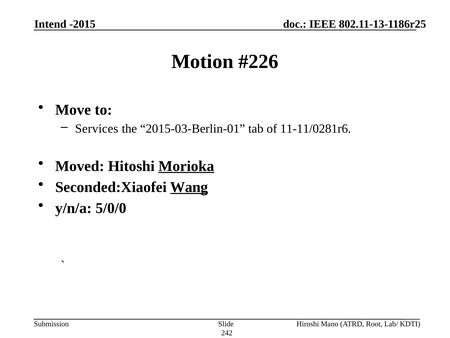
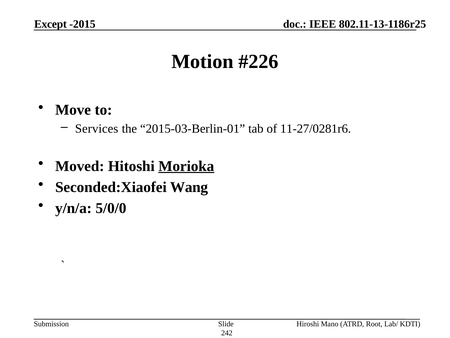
Intend: Intend -> Except
11-11/0281r6: 11-11/0281r6 -> 11-27/0281r6
Wang underline: present -> none
